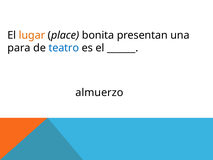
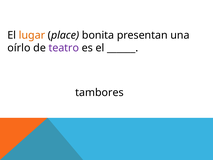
para: para -> oírlo
teatro colour: blue -> purple
almuerzo: almuerzo -> tambores
